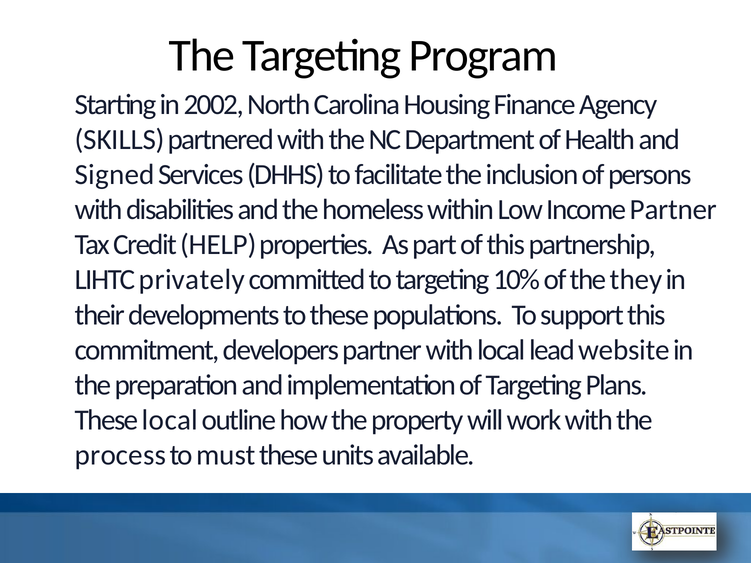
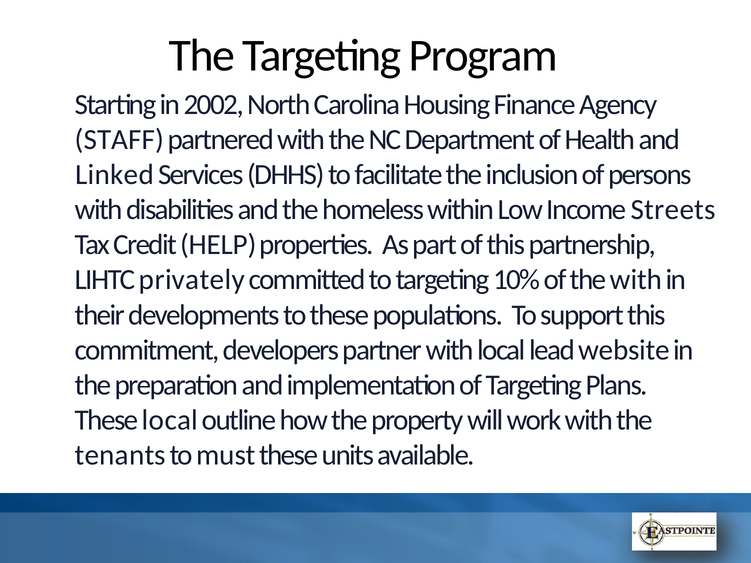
SKILLS: SKILLS -> STAFF
Signed: Signed -> Linked
Income Partner: Partner -> Streets
the they: they -> with
process: process -> tenants
